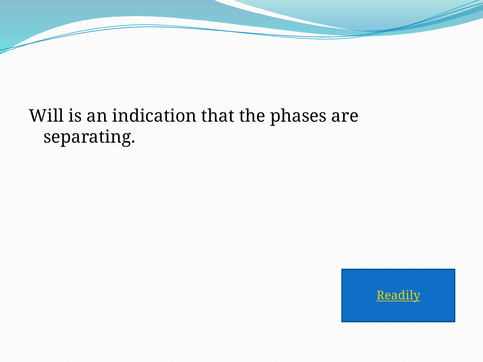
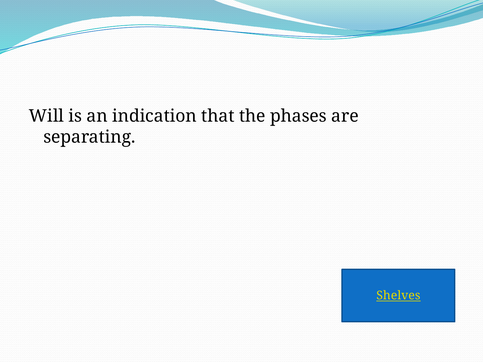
Readily: Readily -> Shelves
